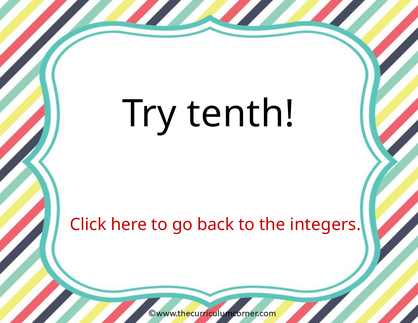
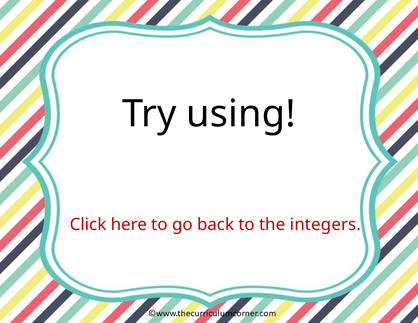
tenth: tenth -> using
